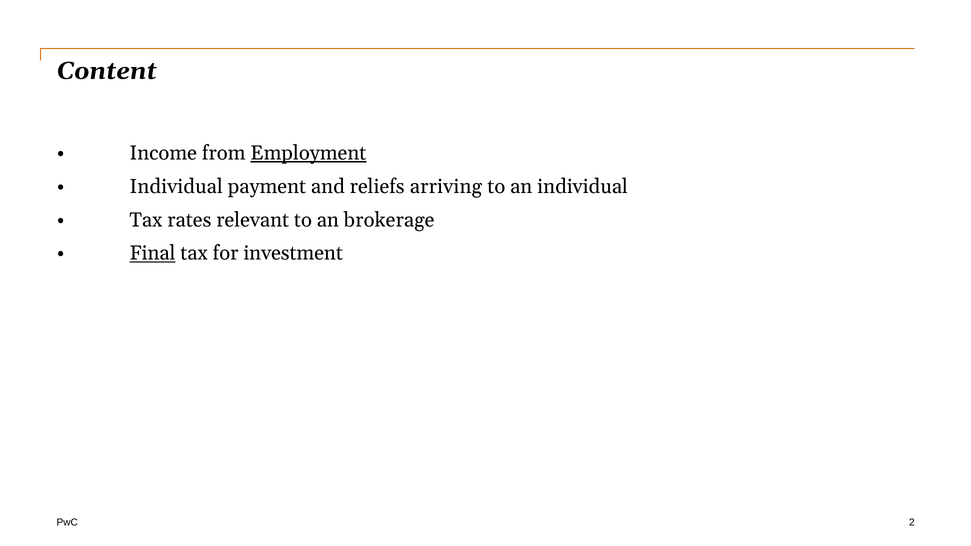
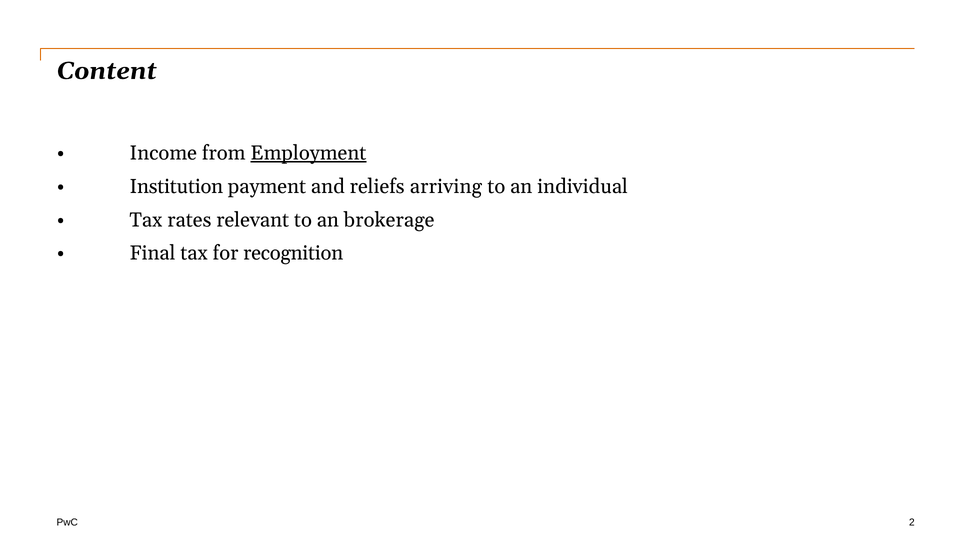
Individual at (176, 187): Individual -> Institution
Final underline: present -> none
investment: investment -> recognition
